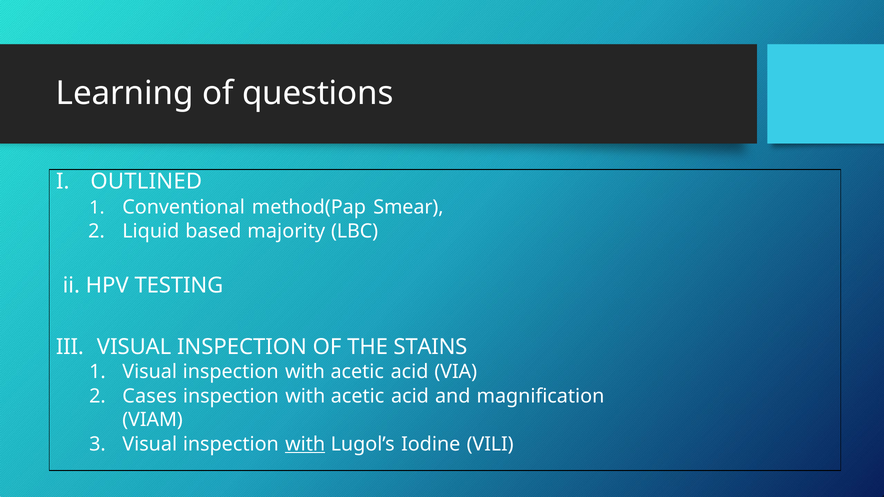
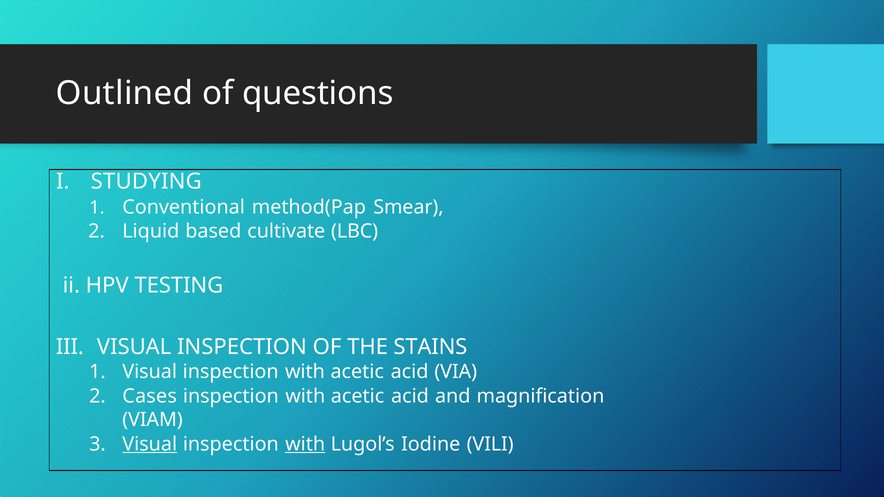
Learning: Learning -> Outlined
OUTLINED: OUTLINED -> STUDYING
majority: majority -> cultivate
Visual at (150, 444) underline: none -> present
